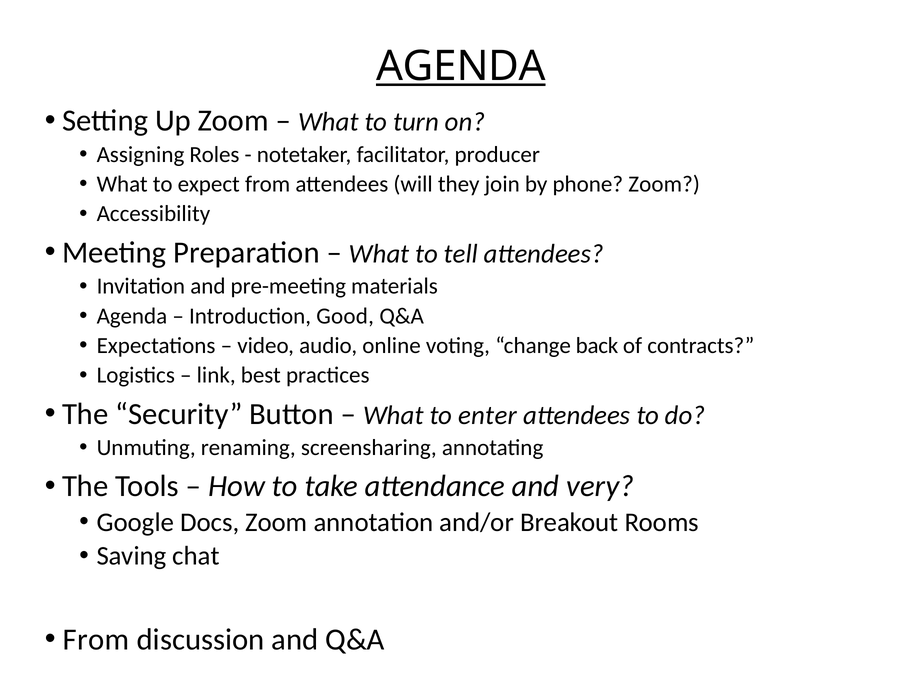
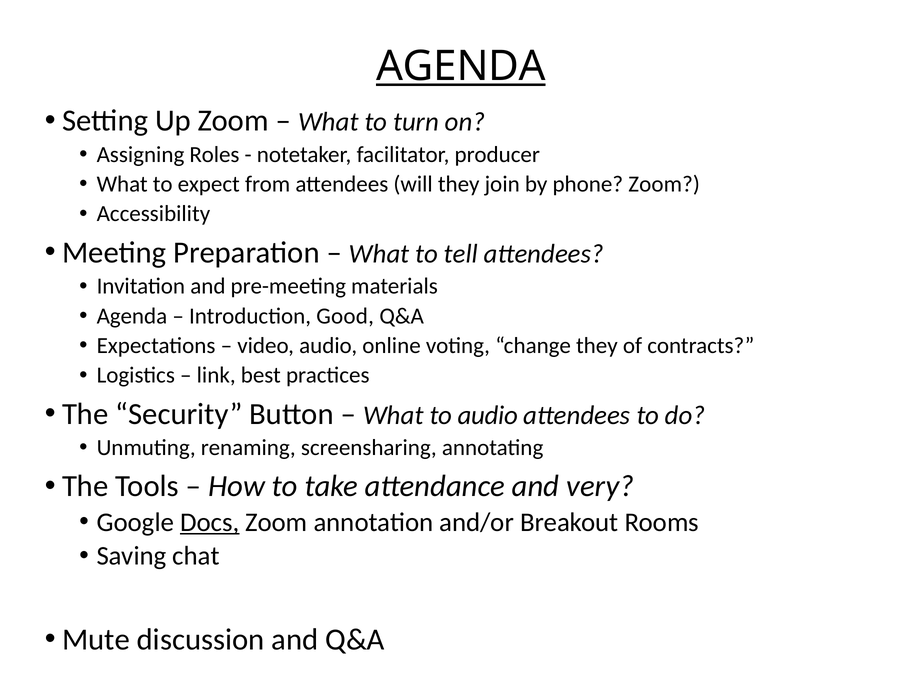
change back: back -> they
to enter: enter -> audio
Docs underline: none -> present
From at (96, 640): From -> Mute
